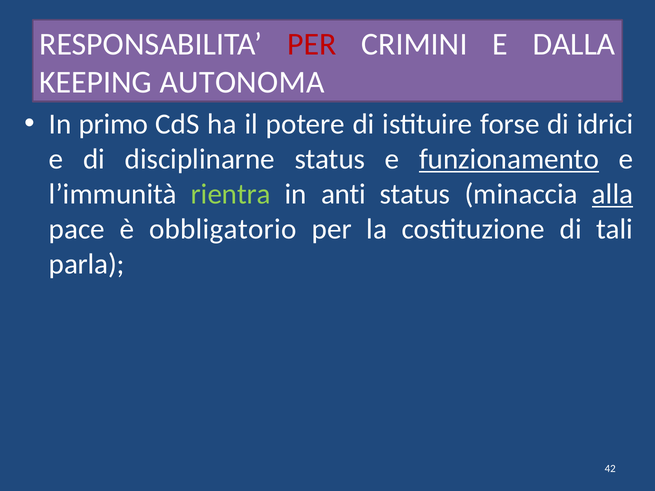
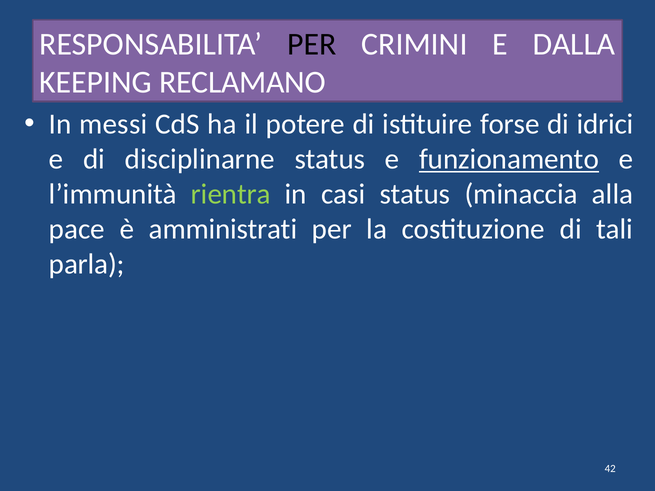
PER at (312, 44) colour: red -> black
AUTONOMA: AUTONOMA -> RECLAMANO
primo: primo -> messi
anti: anti -> casi
alla underline: present -> none
obbligatorio: obbligatorio -> amministrati
